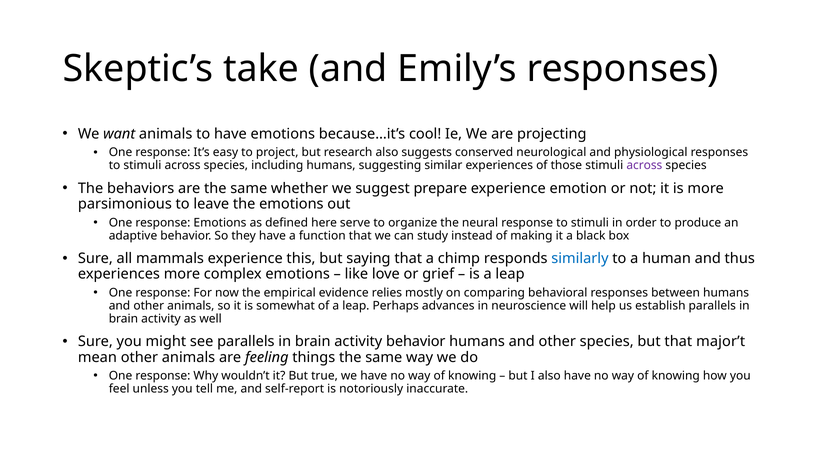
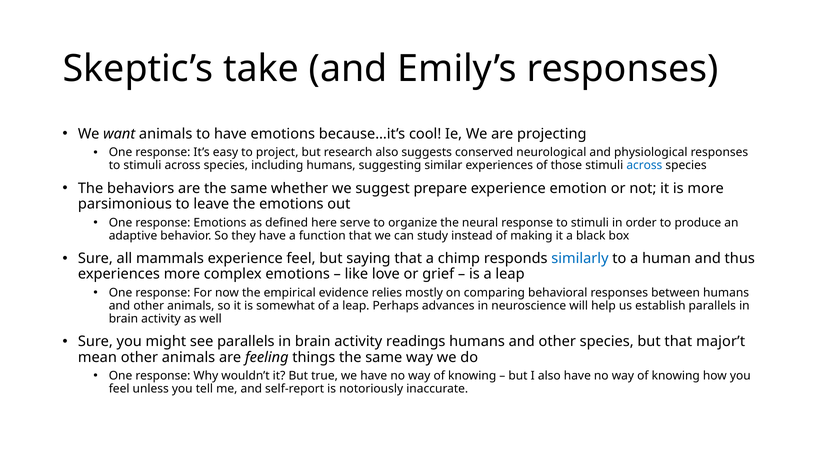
across at (644, 165) colour: purple -> blue
experience this: this -> feel
activity behavior: behavior -> readings
